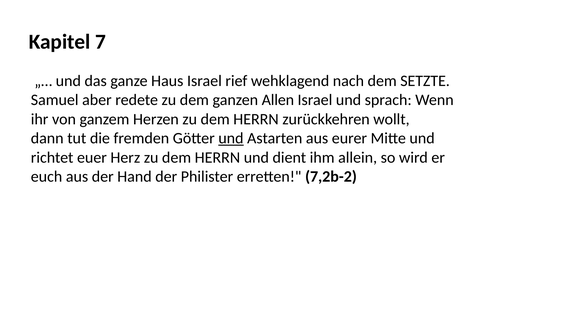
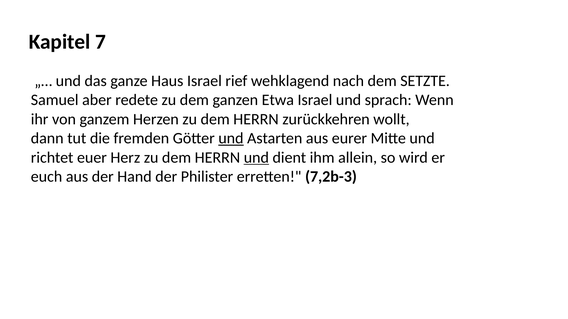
Allen: Allen -> Etwa
und at (256, 158) underline: none -> present
7,2b-2: 7,2b-2 -> 7,2b-3
